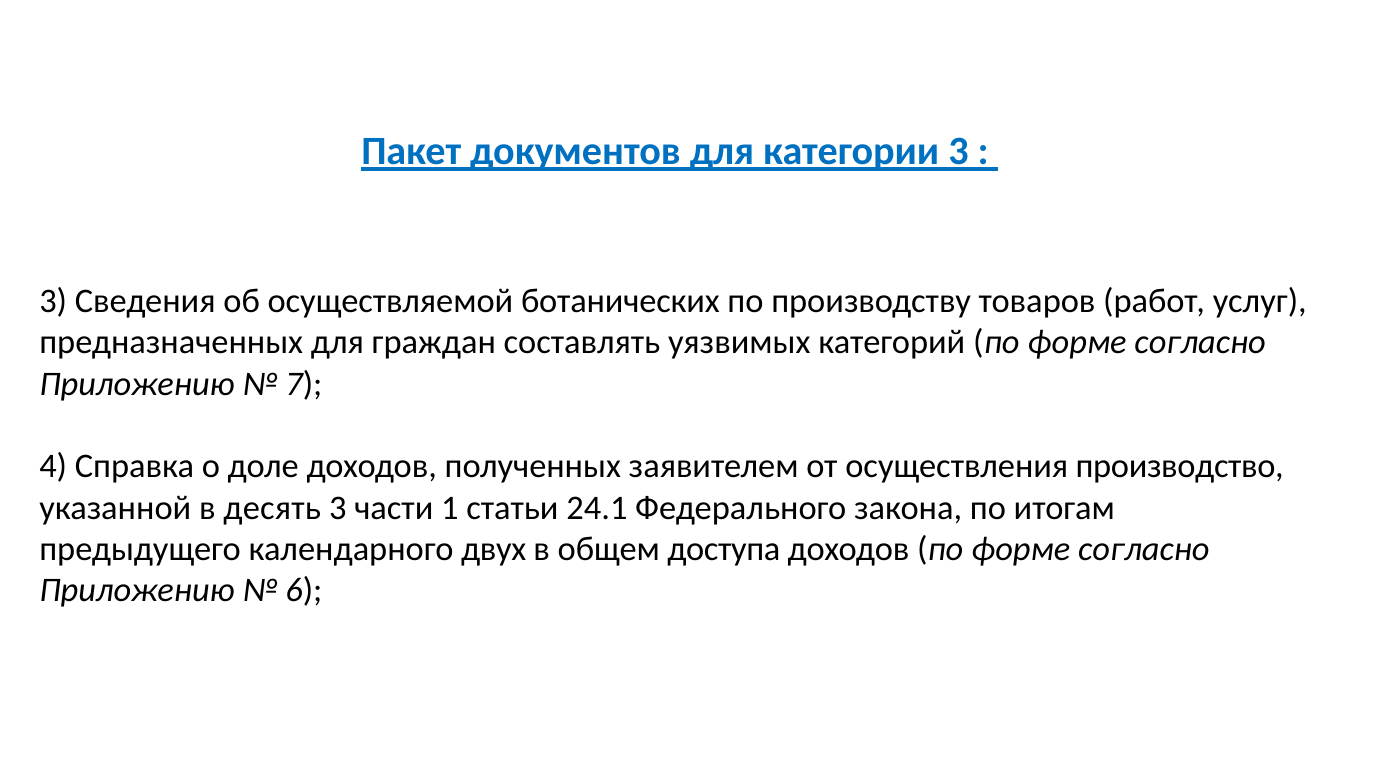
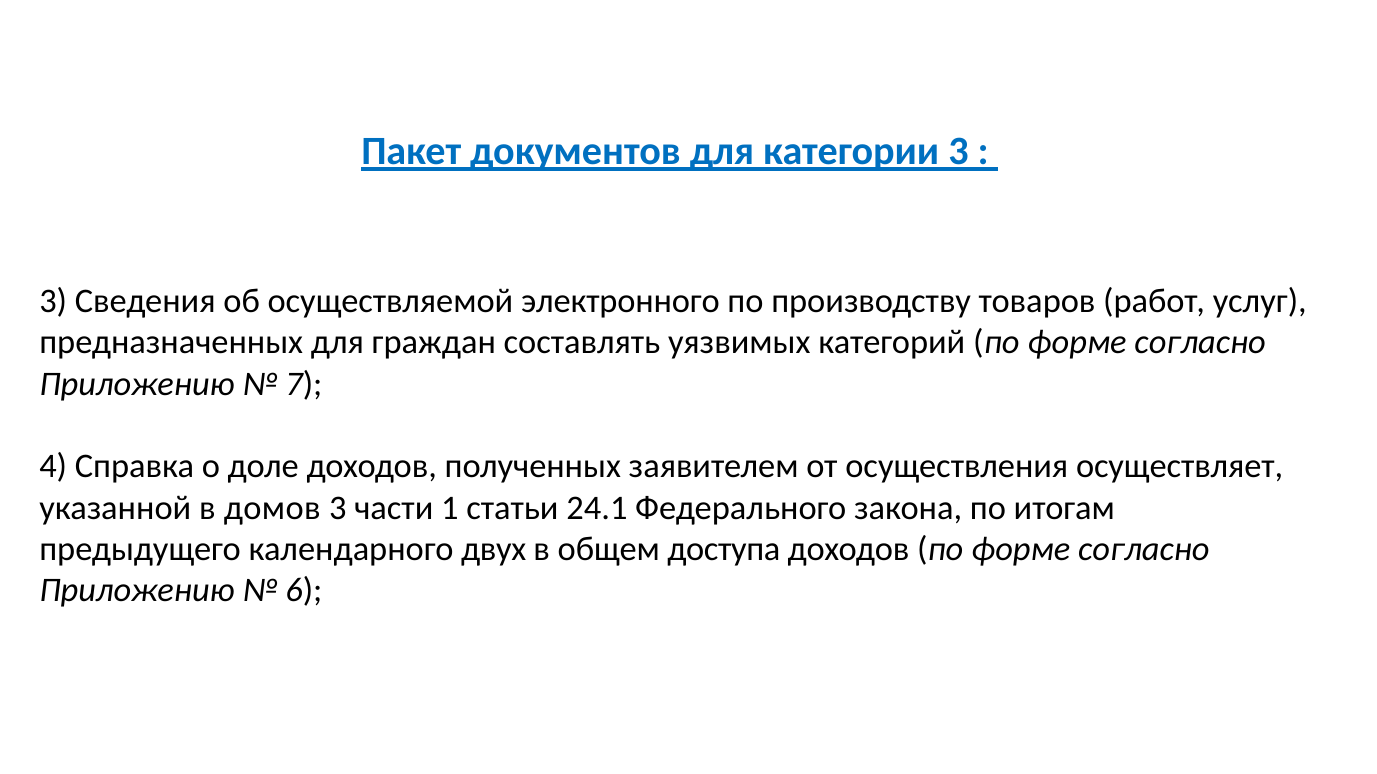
ботанических: ботанических -> электронного
производство: производство -> осуществляет
десять: десять -> домов
